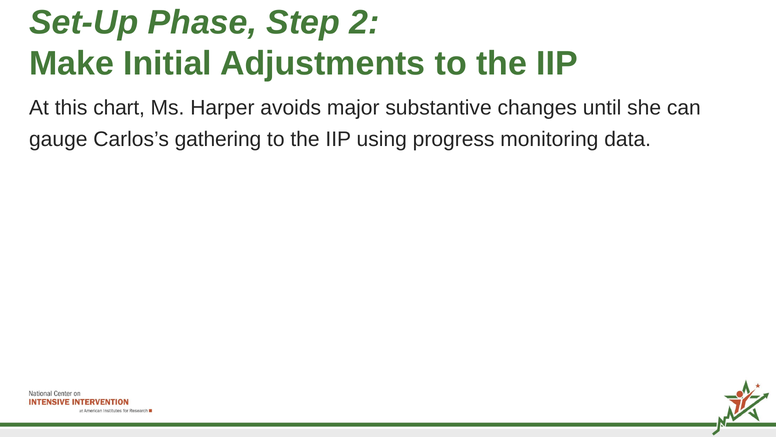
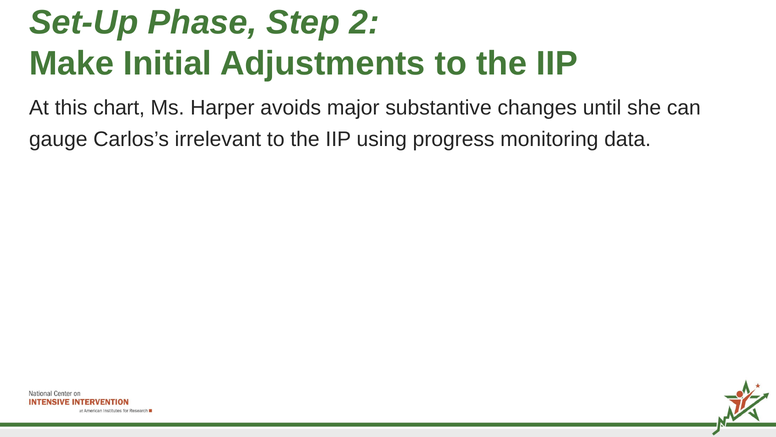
gathering: gathering -> irrelevant
